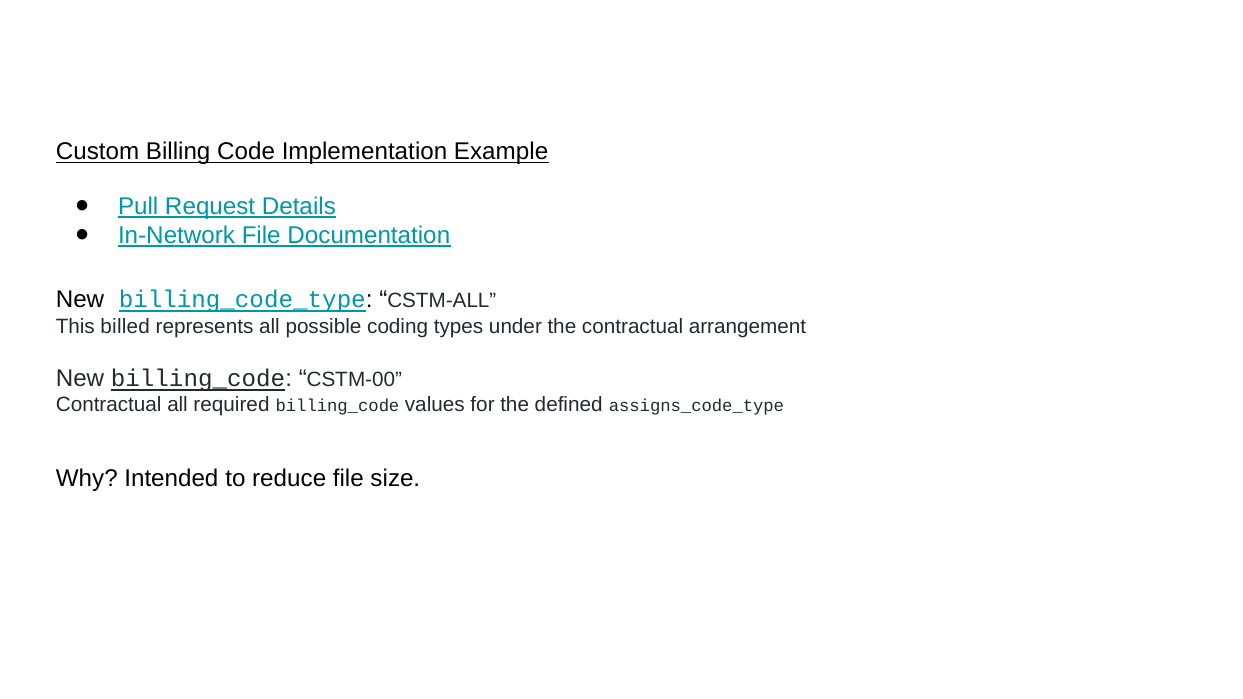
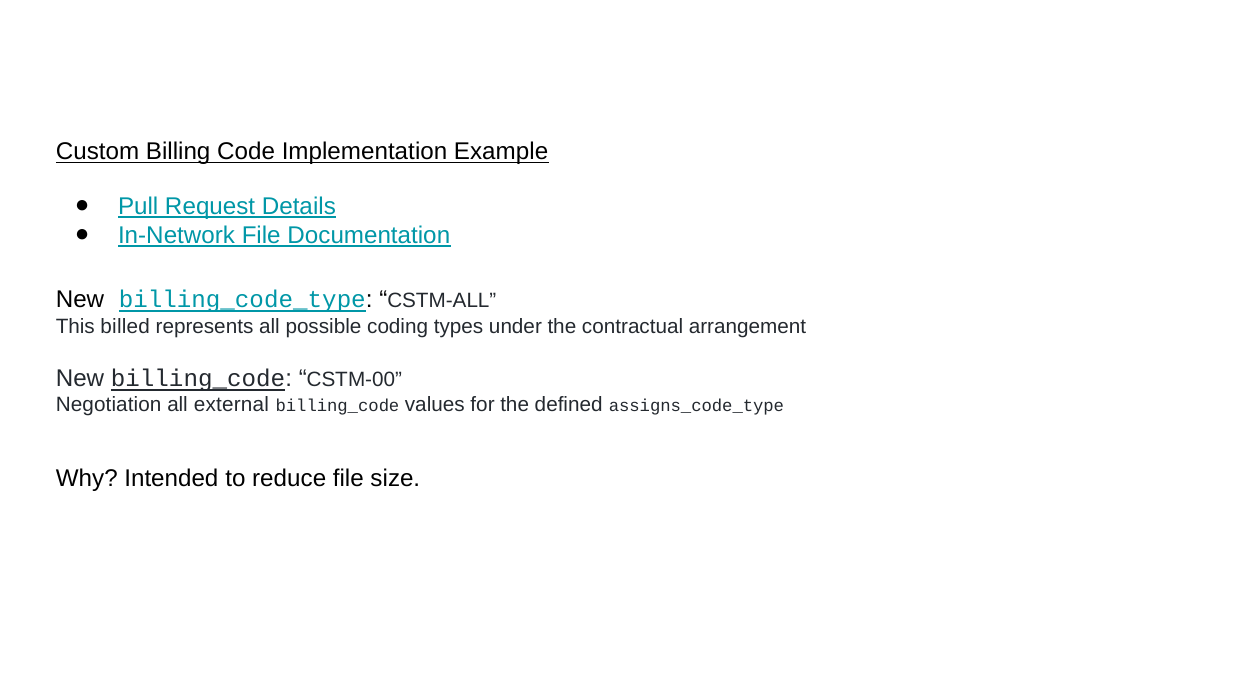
Contractual at (109, 405): Contractual -> Negotiation
required: required -> external
